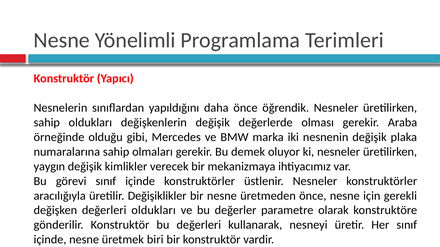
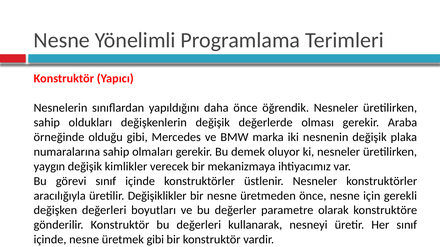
değerleri oldukları: oldukları -> boyutları
üretmek biri: biri -> gibi
